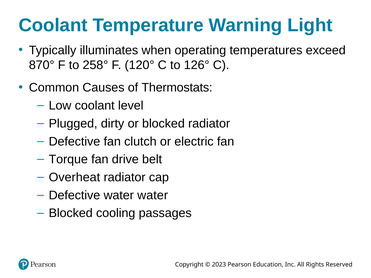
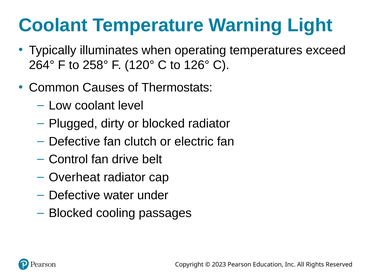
870°: 870° -> 264°
Torque: Torque -> Control
water water: water -> under
